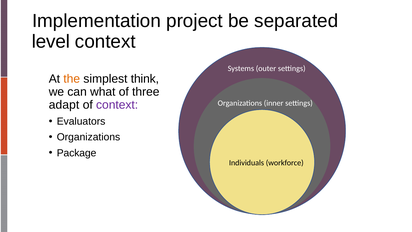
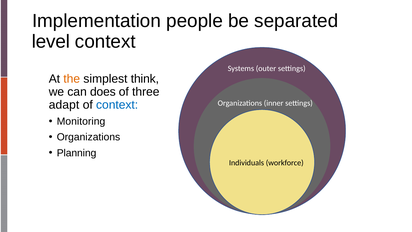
project: project -> people
what: what -> does
context at (117, 105) colour: purple -> blue
Evaluators: Evaluators -> Monitoring
Package: Package -> Planning
